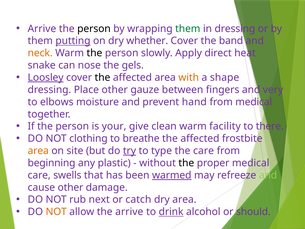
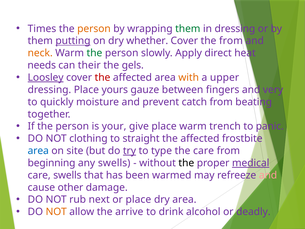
Arrive at (42, 29): Arrive -> Times
person at (94, 29) colour: black -> orange
the band: band -> from
the at (94, 53) colour: black -> green
snake: snake -> needs
nose: nose -> their
the at (102, 77) colour: black -> red
shape: shape -> upper
Place other: other -> yours
elbows: elbows -> quickly
hand: hand -> catch
from medical: medical -> beating
give clean: clean -> place
facility: facility -> trench
there: there -> panic
breathe: breathe -> straight
area at (38, 151) colour: orange -> blue
any plastic: plastic -> swells
medical at (251, 163) underline: none -> present
warmed underline: present -> none
and at (268, 175) colour: light green -> pink
or catch: catch -> place
drink underline: present -> none
should: should -> deadly
